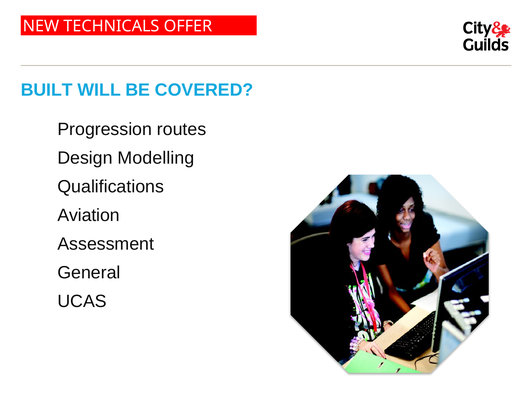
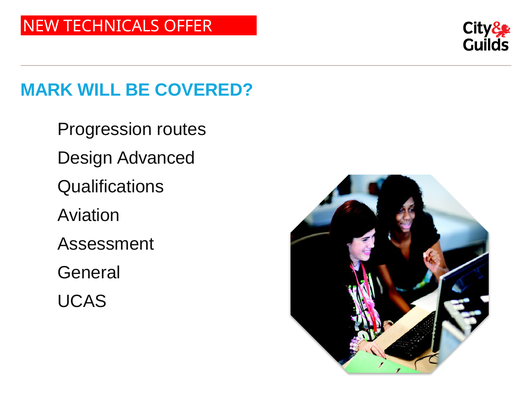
BUILT: BUILT -> MARK
Modelling: Modelling -> Advanced
